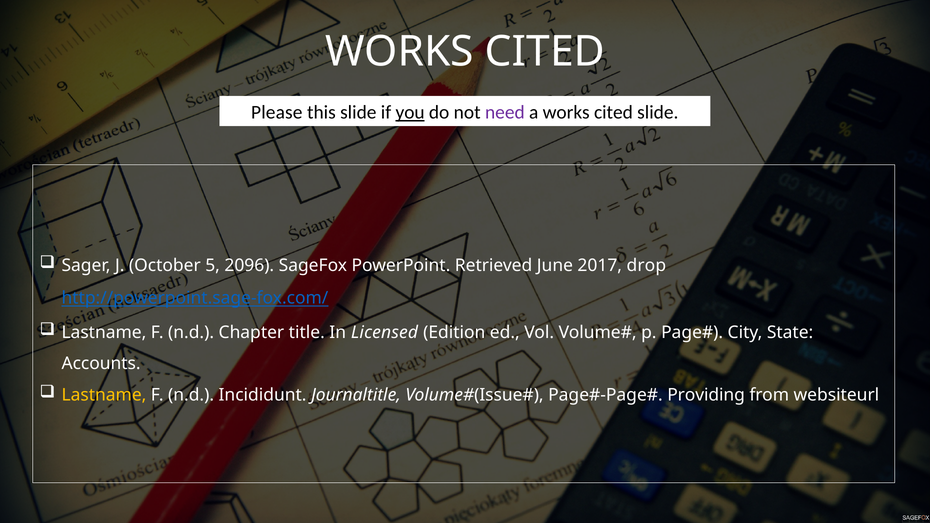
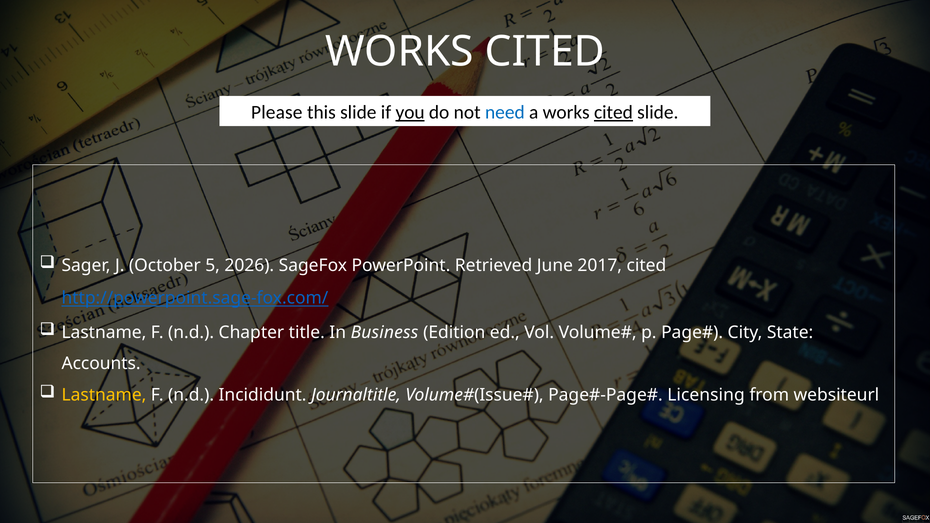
need colour: purple -> blue
cited at (613, 112) underline: none -> present
2096: 2096 -> 2026
2017 drop: drop -> cited
Licensed: Licensed -> Business
Providing: Providing -> Licensing
